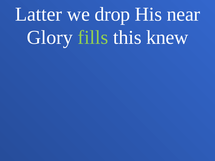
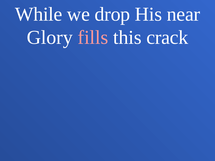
Latter: Latter -> While
fills colour: light green -> pink
knew: knew -> crack
